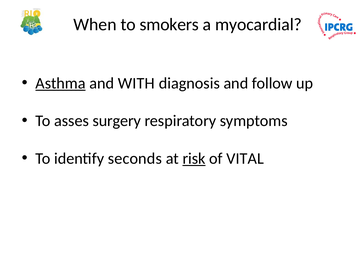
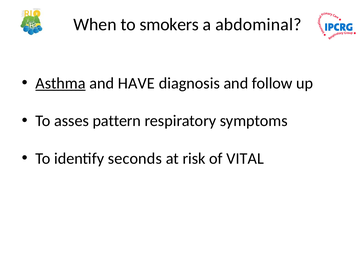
myocardial: myocardial -> abdominal
WITH: WITH -> HAVE
surgery: surgery -> pattern
risk underline: present -> none
